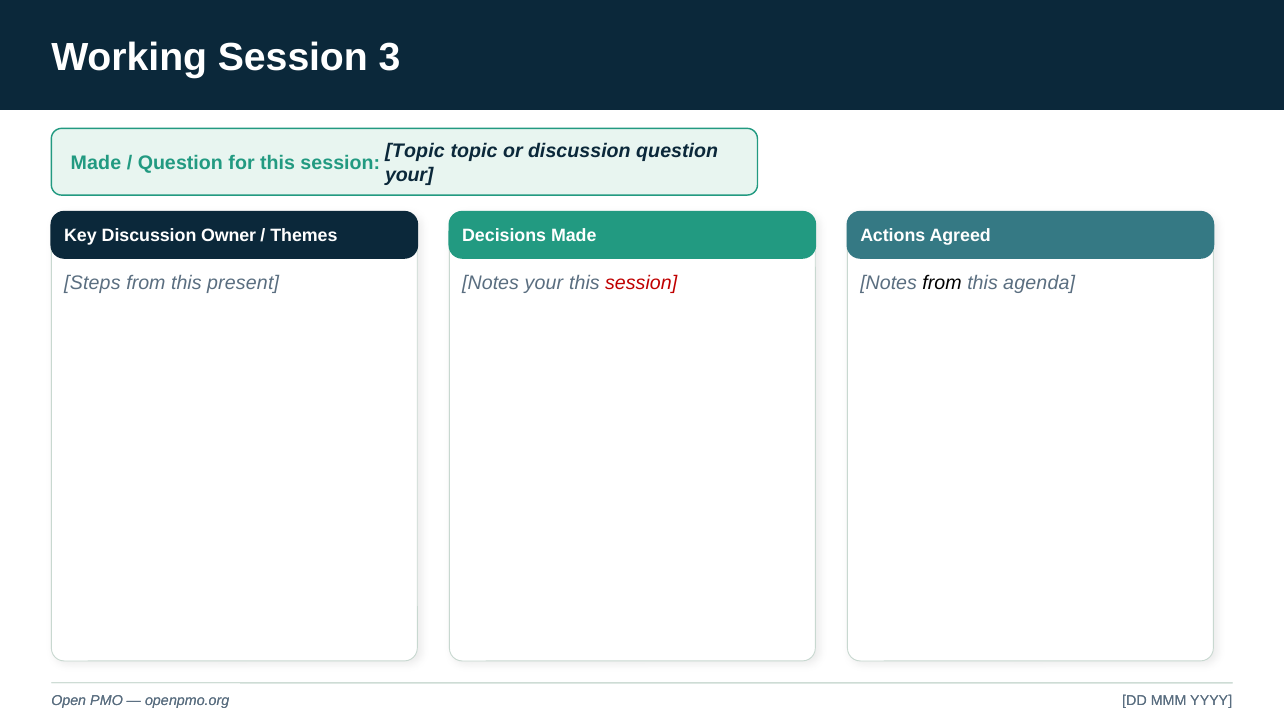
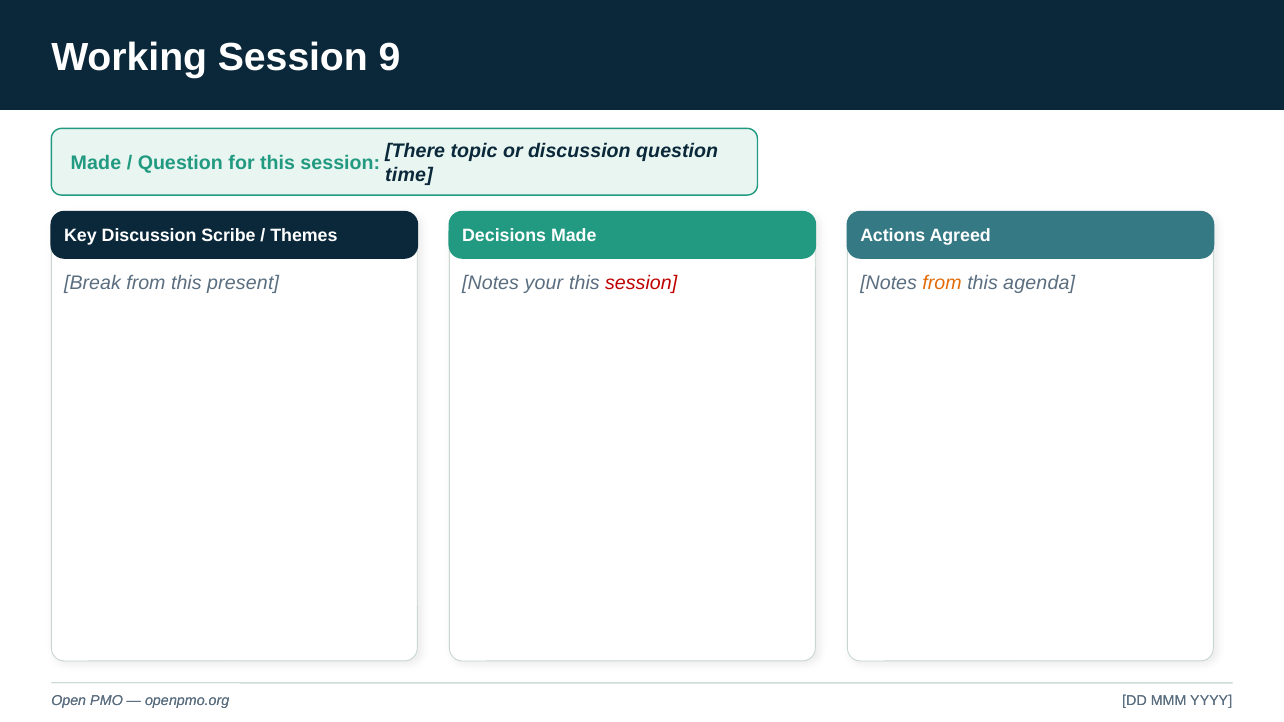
3: 3 -> 9
Topic at (415, 151): Topic -> There
your at (409, 175): your -> time
Owner: Owner -> Scribe
Steps: Steps -> Break
from at (942, 283) colour: black -> orange
